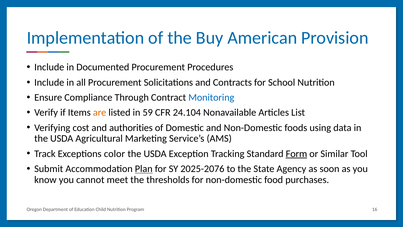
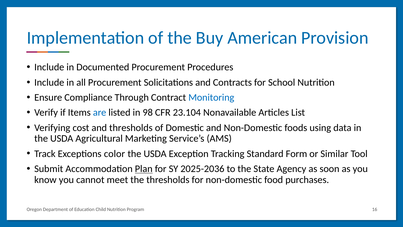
are colour: orange -> blue
59: 59 -> 98
24.104: 24.104 -> 23.104
and authorities: authorities -> thresholds
Form underline: present -> none
2025-2076: 2025-2076 -> 2025-2036
